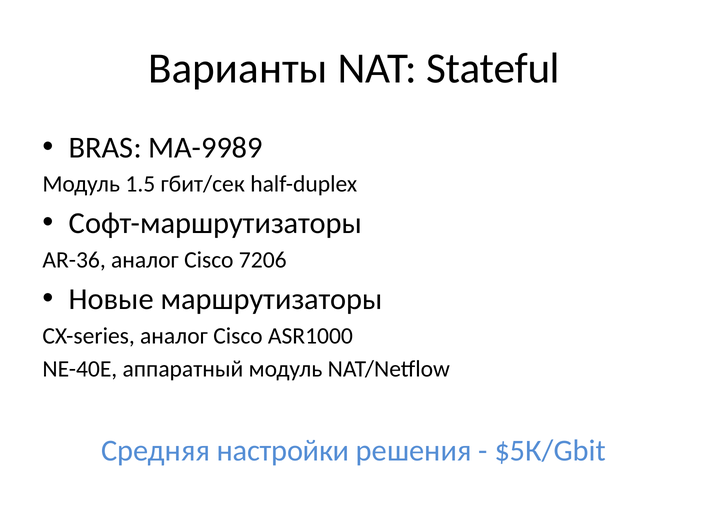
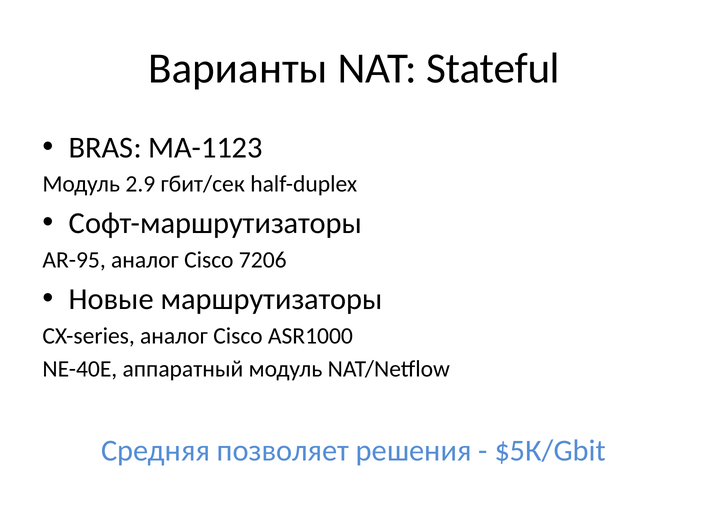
MA-9989: MA-9989 -> MA-1123
1.5: 1.5 -> 2.9
AR-36: AR-36 -> AR-95
настройки: настройки -> позволяет
